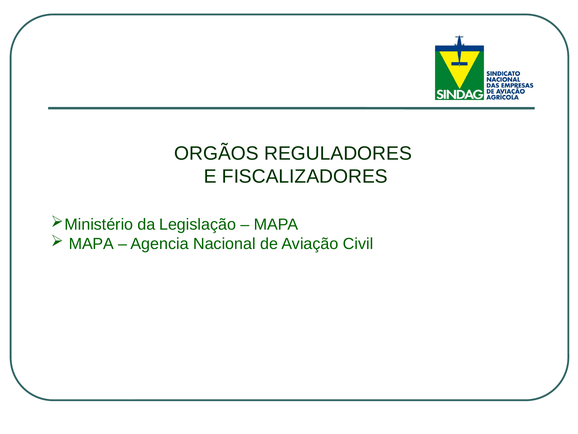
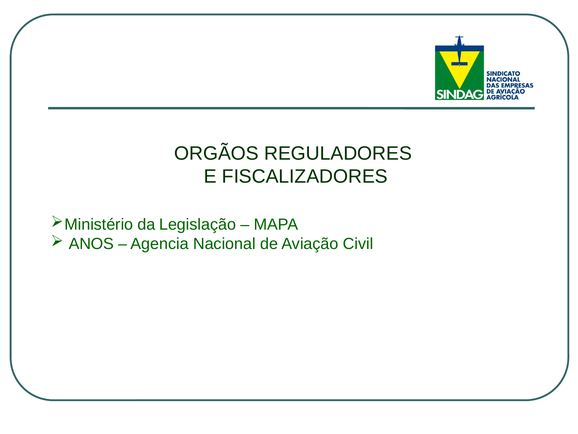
MAPA at (91, 244): MAPA -> ANOS
